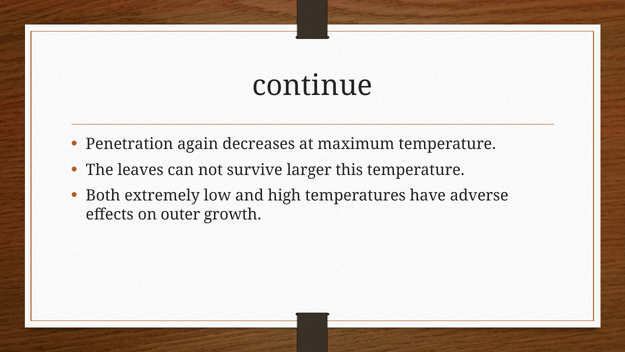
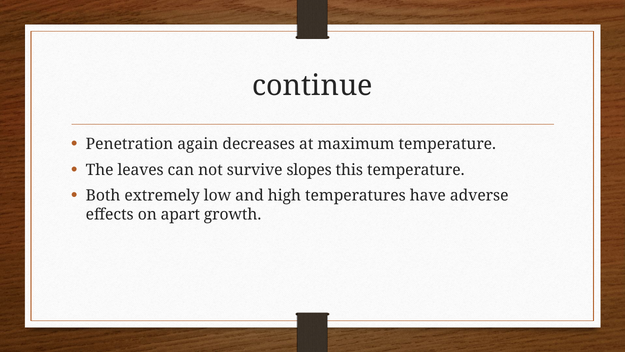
larger: larger -> slopes
outer: outer -> apart
